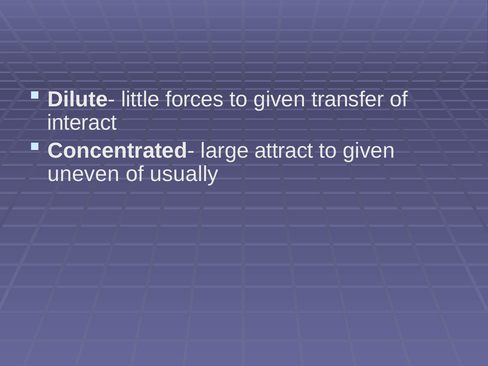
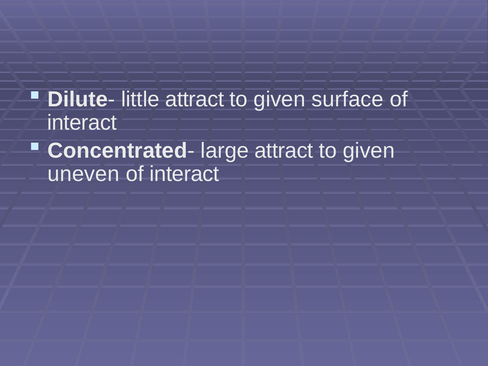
little forces: forces -> attract
transfer: transfer -> surface
usually at (184, 174): usually -> interact
